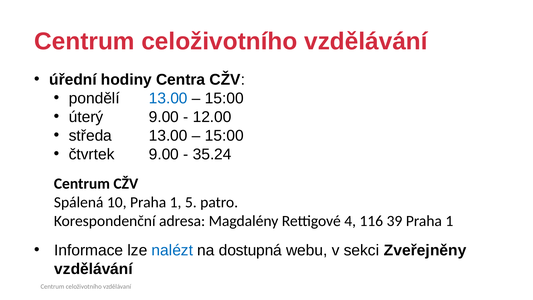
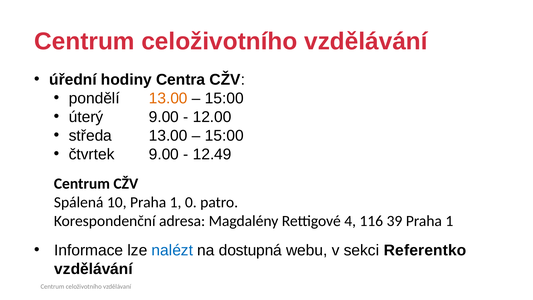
13.00 at (168, 98) colour: blue -> orange
35.24: 35.24 -> 12.49
5: 5 -> 0
Zveřejněny: Zveřejněny -> Referentko
